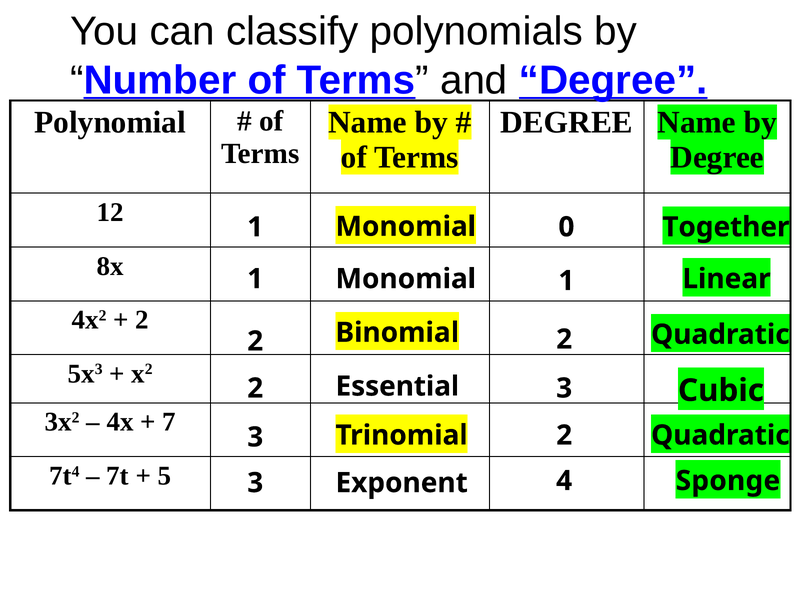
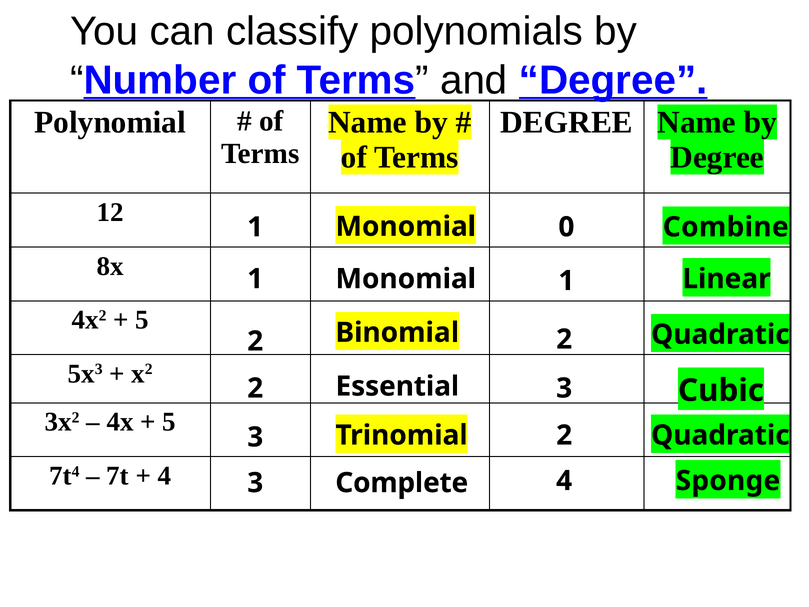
Together: Together -> Combine
2 at (142, 320): 2 -> 5
7 at (169, 422): 7 -> 5
5 at (164, 476): 5 -> 4
Exponent: Exponent -> Complete
